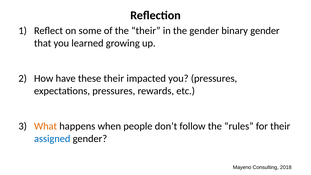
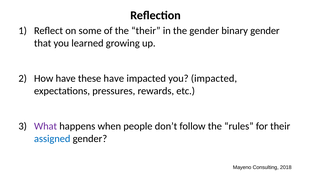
these their: their -> have
you pressures: pressures -> impacted
What colour: orange -> purple
